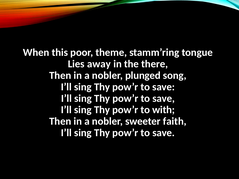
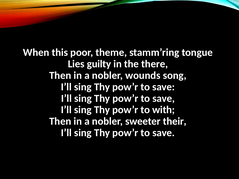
away: away -> guilty
plunged: plunged -> wounds
faith: faith -> their
